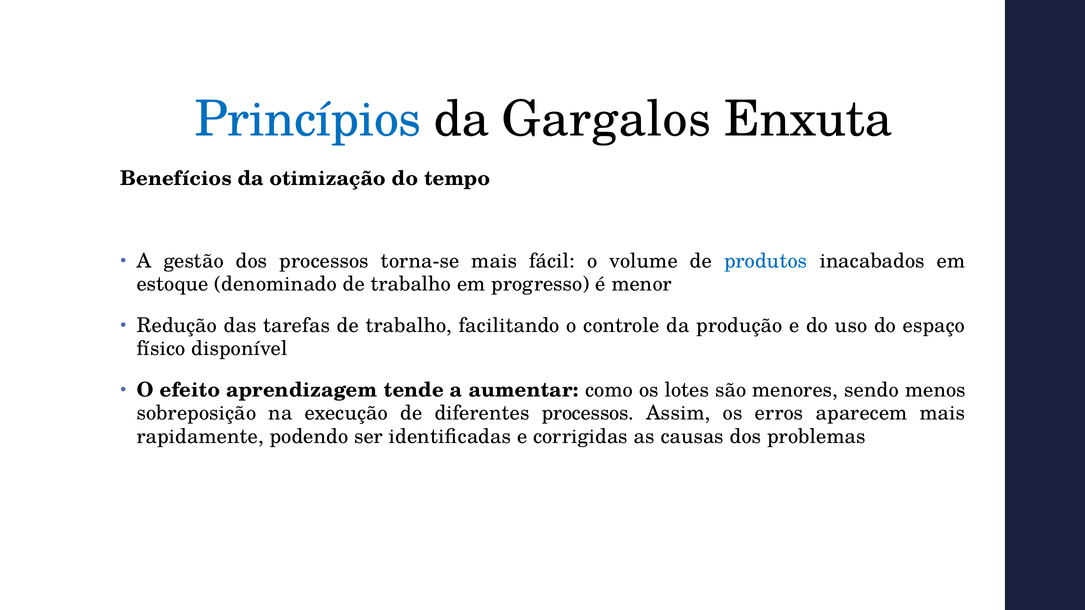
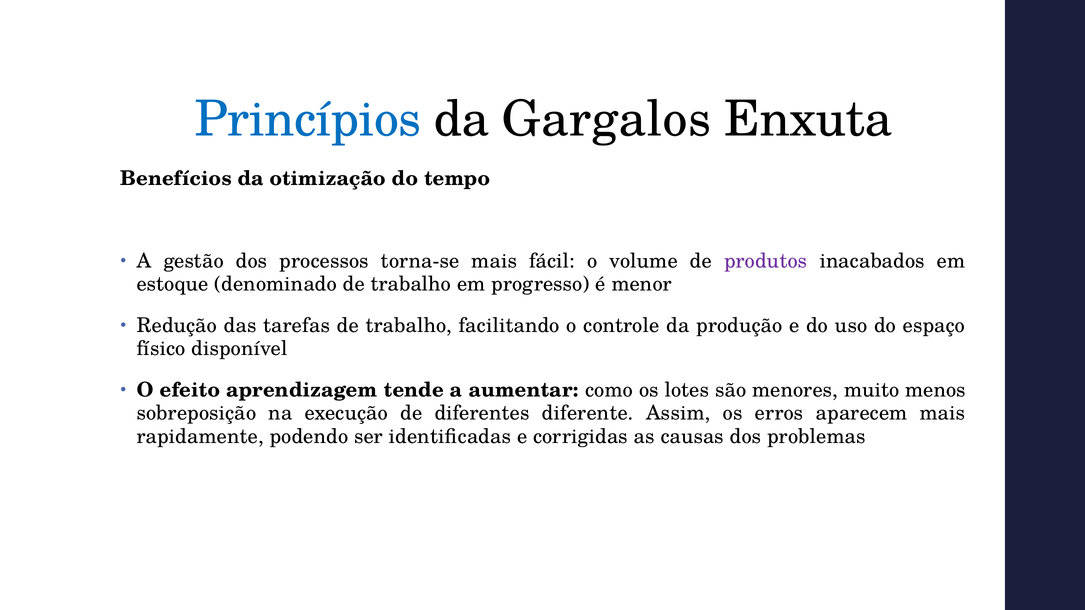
produtos colour: blue -> purple
sendo: sendo -> muito
diferentes processos: processos -> diferente
